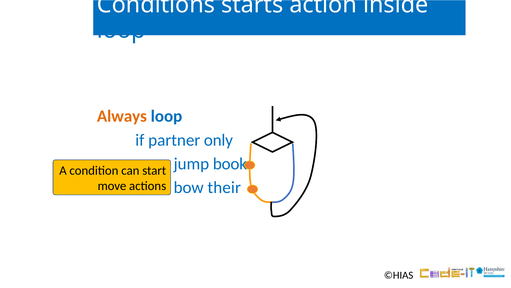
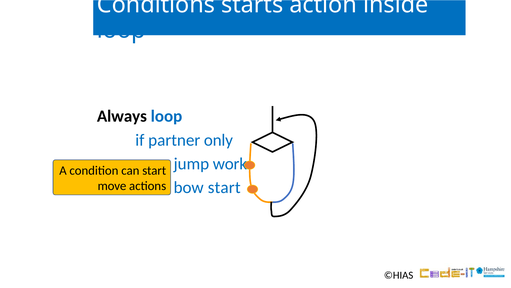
Always colour: orange -> black
book: book -> work
bow their: their -> start
